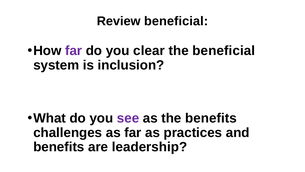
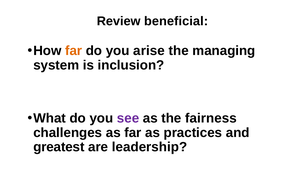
far at (74, 51) colour: purple -> orange
clear: clear -> arise
the beneficial: beneficial -> managing
the benefits: benefits -> fairness
benefits at (59, 147): benefits -> greatest
